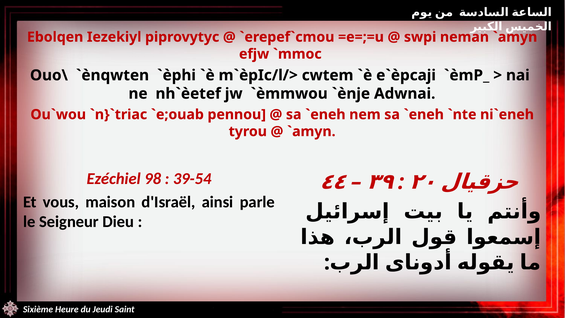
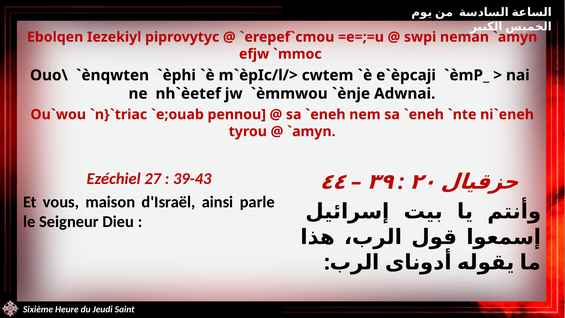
98: 98 -> 27
39-54: 39-54 -> 39-43
